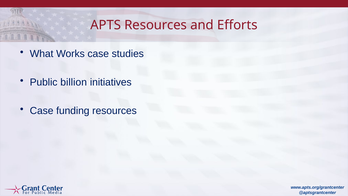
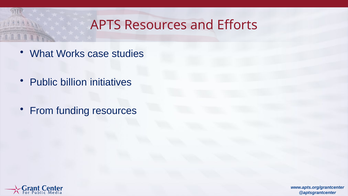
Case at (42, 111): Case -> From
